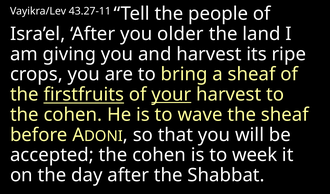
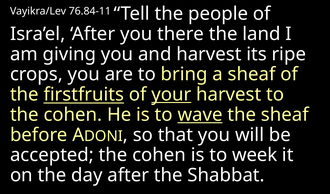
43.27-11: 43.27-11 -> 76.84-11
older: older -> there
wave underline: none -> present
